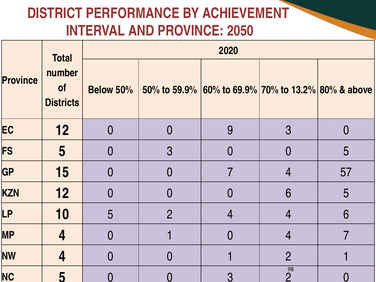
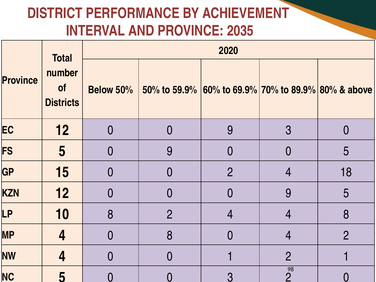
2050: 2050 -> 2035
13.2%: 13.2% -> 89.9%
5 0 3: 3 -> 9
0 0 7: 7 -> 2
57: 57 -> 18
0 0 0 6: 6 -> 9
10 5: 5 -> 8
4 6: 6 -> 8
4 0 1: 1 -> 8
4 7: 7 -> 2
